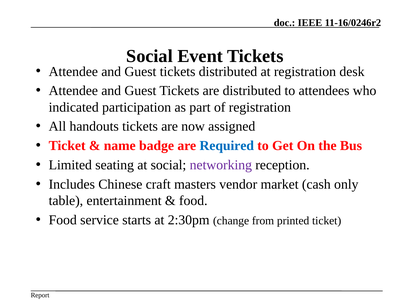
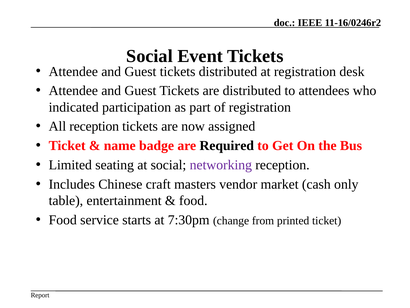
All handouts: handouts -> reception
Required colour: blue -> black
2:30pm: 2:30pm -> 7:30pm
